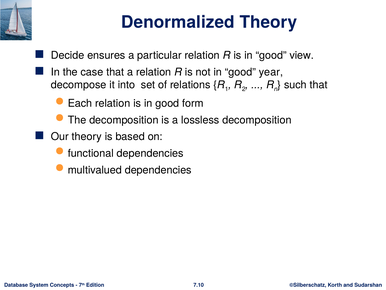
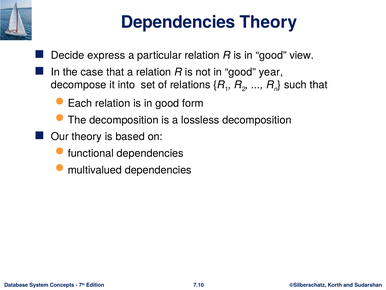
Denormalized at (178, 22): Denormalized -> Dependencies
ensures: ensures -> express
